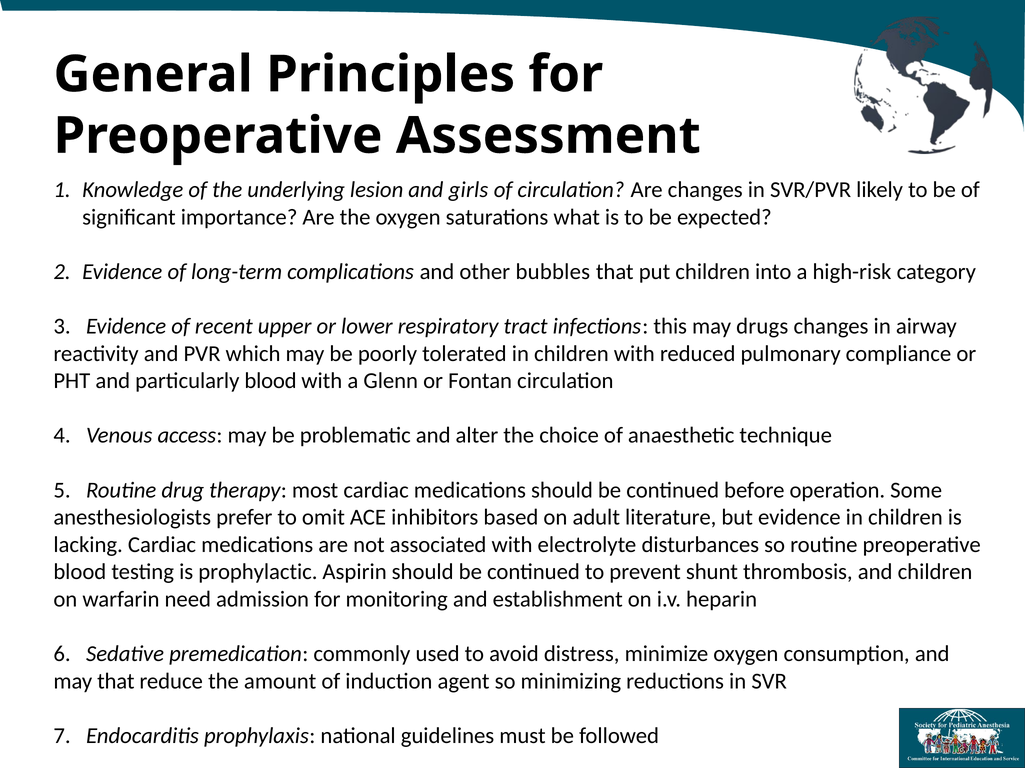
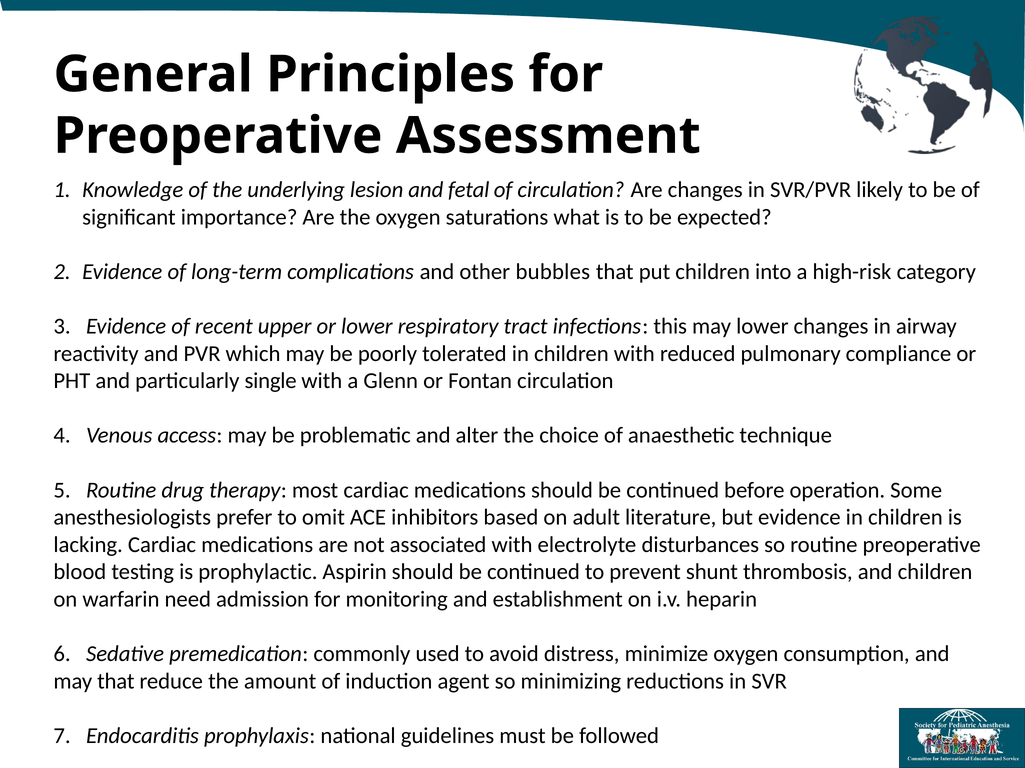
girls: girls -> fetal
may drugs: drugs -> lower
particularly blood: blood -> single
